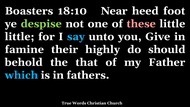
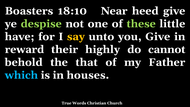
heed foot: foot -> give
these colour: pink -> light green
little at (20, 37): little -> have
say colour: light blue -> yellow
famine: famine -> reward
should: should -> cannot
fathers: fathers -> houses
